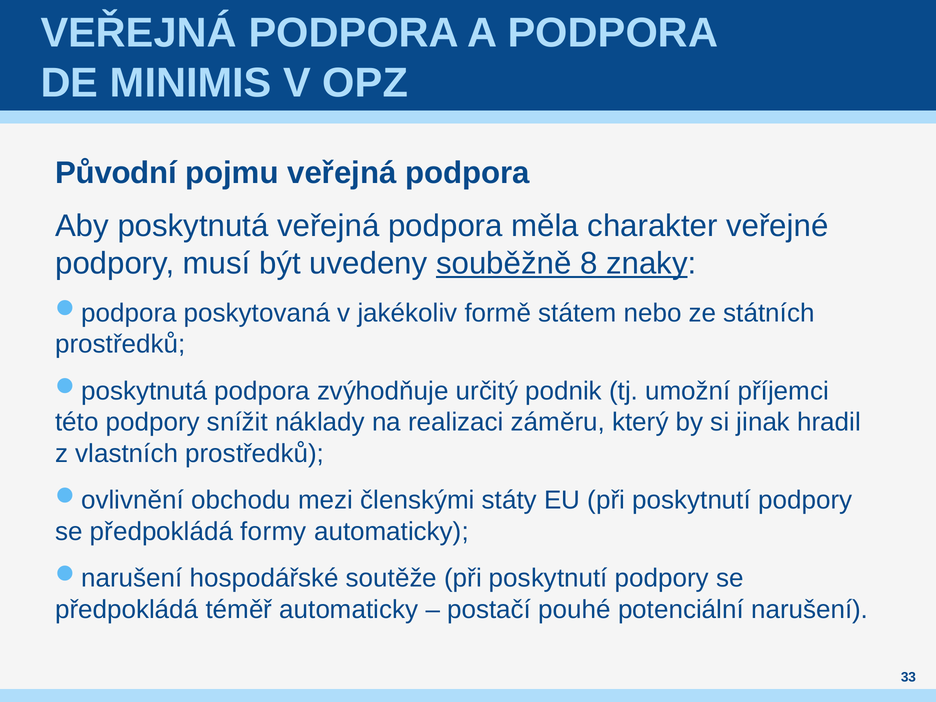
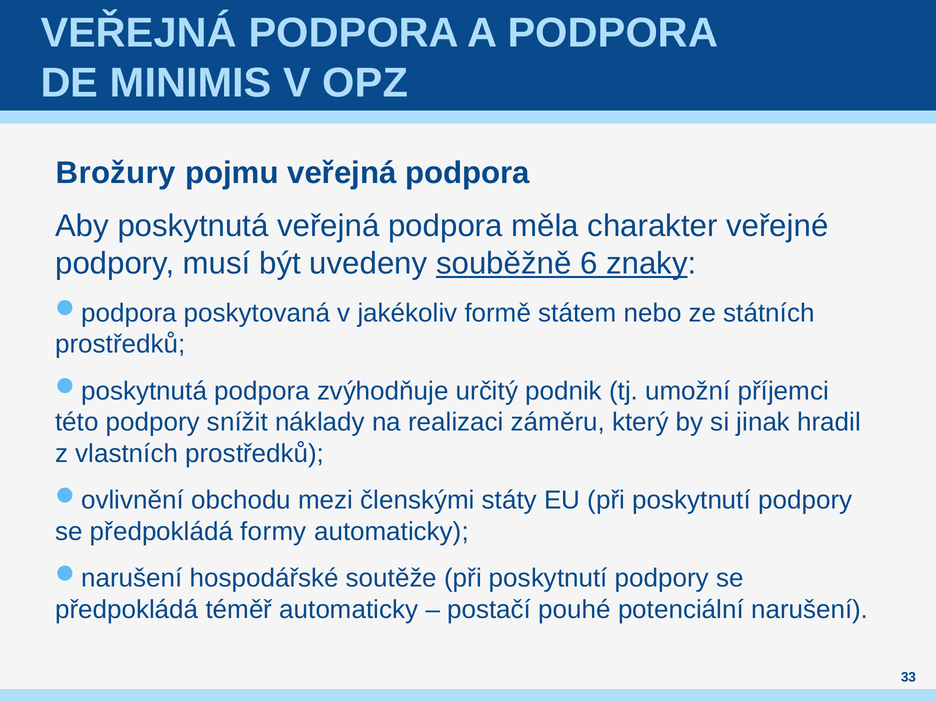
Původní: Původní -> Brožury
8: 8 -> 6
